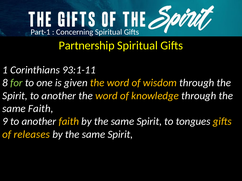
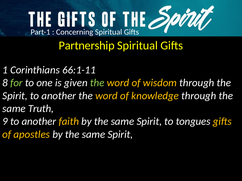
93:1-11: 93:1-11 -> 66:1-11
the at (97, 83) colour: yellow -> light green
same Faith: Faith -> Truth
releases: releases -> apostles
